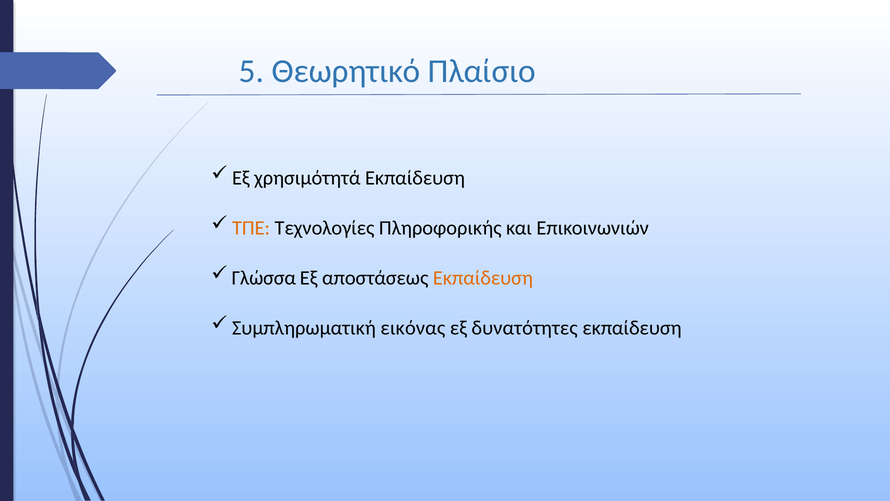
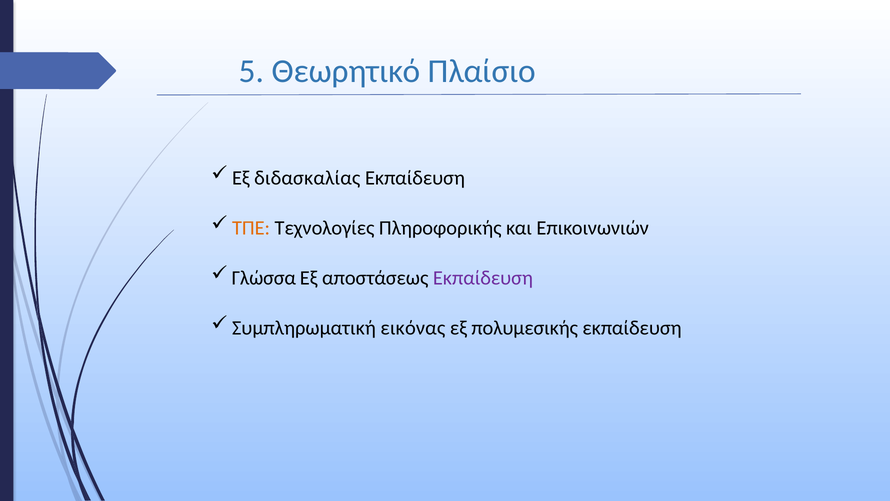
χρησιμότητά: χρησιμότητά -> διδασκαλίας
Εκπαίδευση at (483, 278) colour: orange -> purple
δυνατότητες: δυνατότητες -> πολυμεσικής
